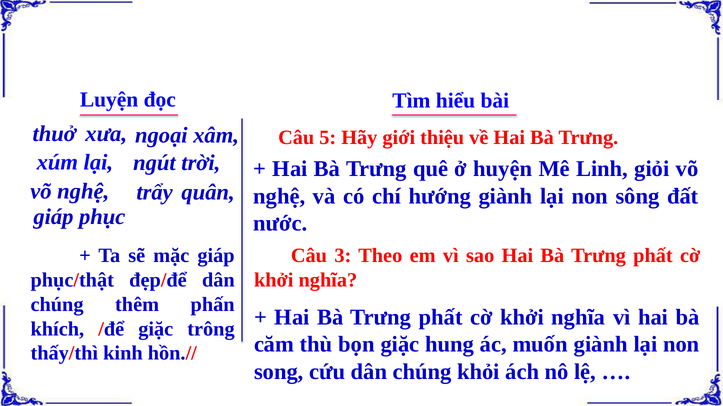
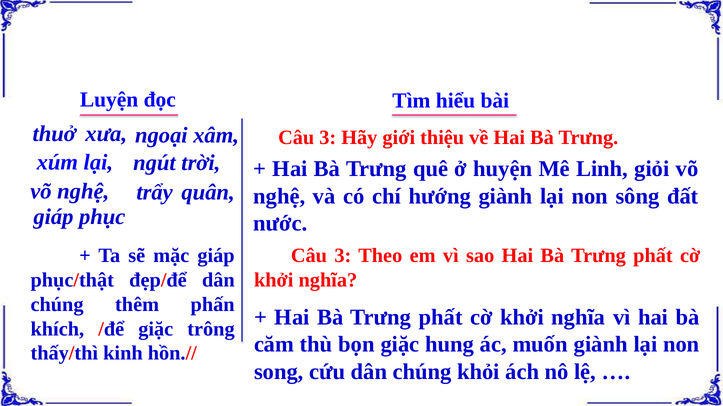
5 at (328, 137): 5 -> 3
